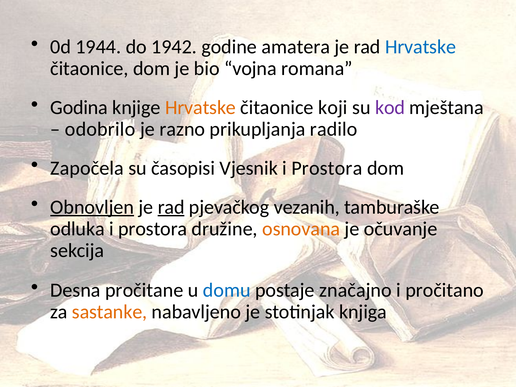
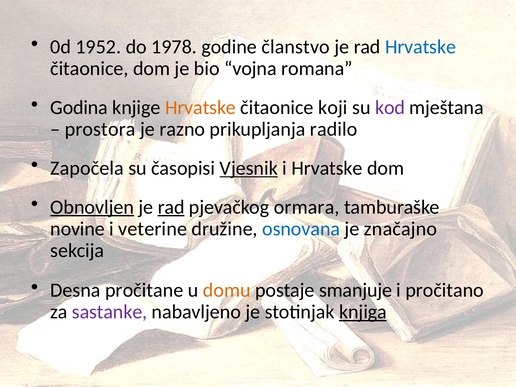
1944: 1944 -> 1952
1942: 1942 -> 1978
amatera: amatera -> članstvo
odobrilo: odobrilo -> prostora
Vjesnik underline: none -> present
Prostora at (327, 168): Prostora -> Hrvatske
vezanih: vezanih -> ormara
odluka: odluka -> novine
prostora at (153, 229): prostora -> veterine
osnovana colour: orange -> blue
očuvanje: očuvanje -> značajno
domu colour: blue -> orange
značajno: značajno -> smanjuje
sastanke colour: orange -> purple
knjiga underline: none -> present
